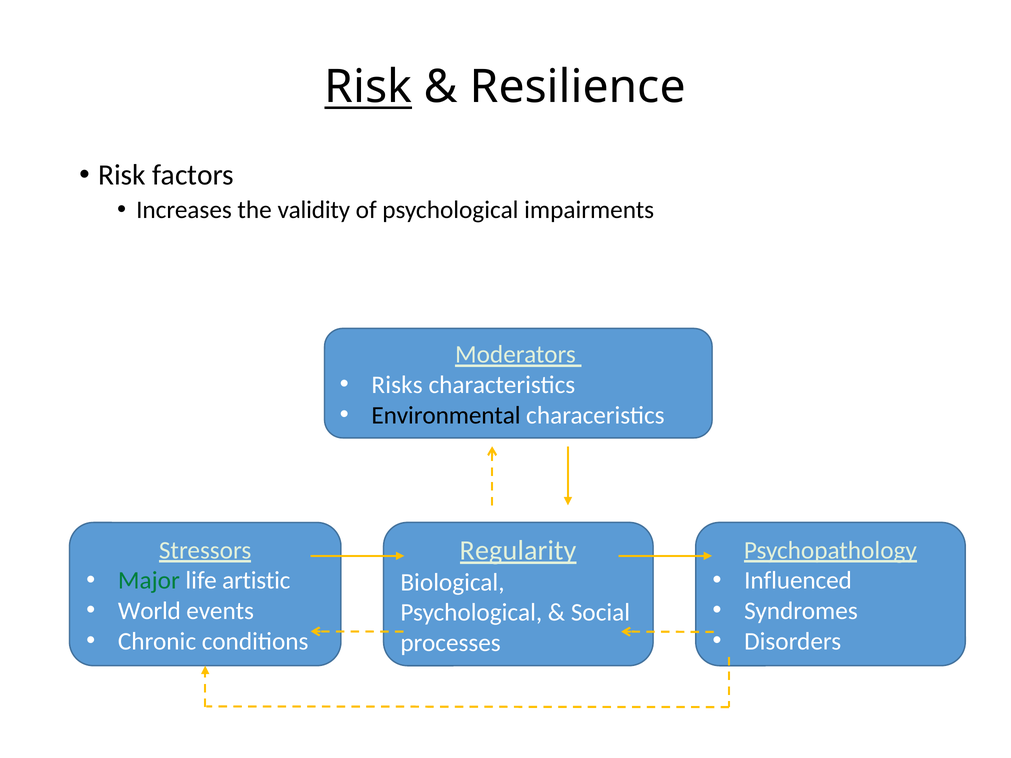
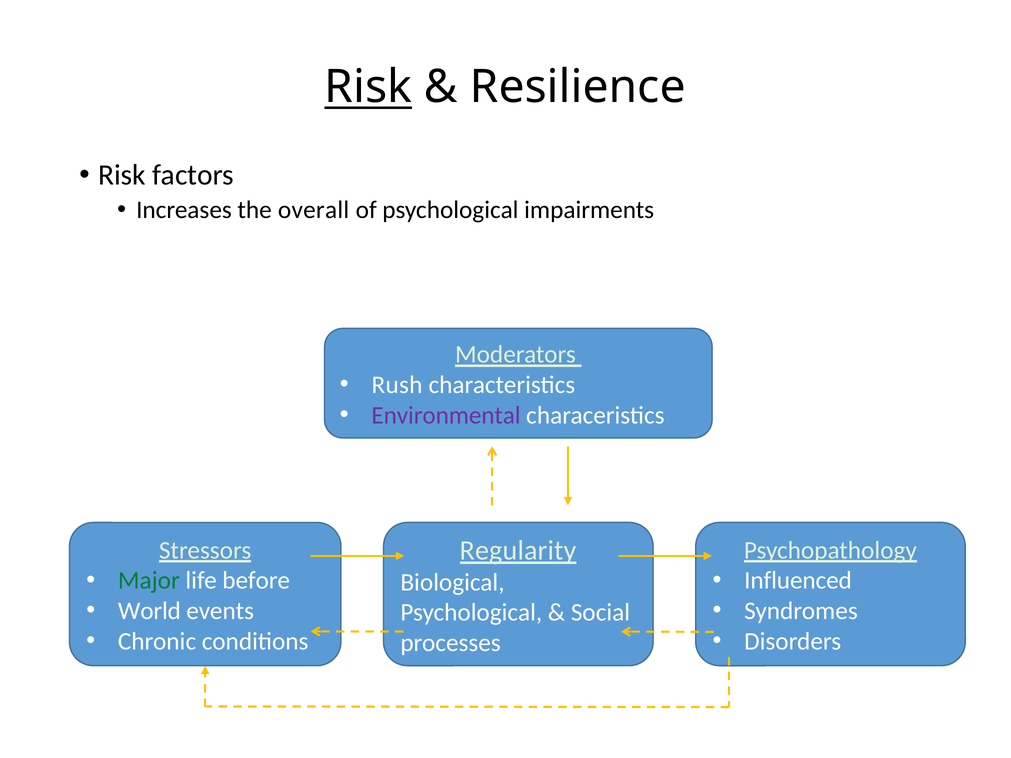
validity: validity -> overall
Risks: Risks -> Rush
Environmental colour: black -> purple
artistic: artistic -> before
